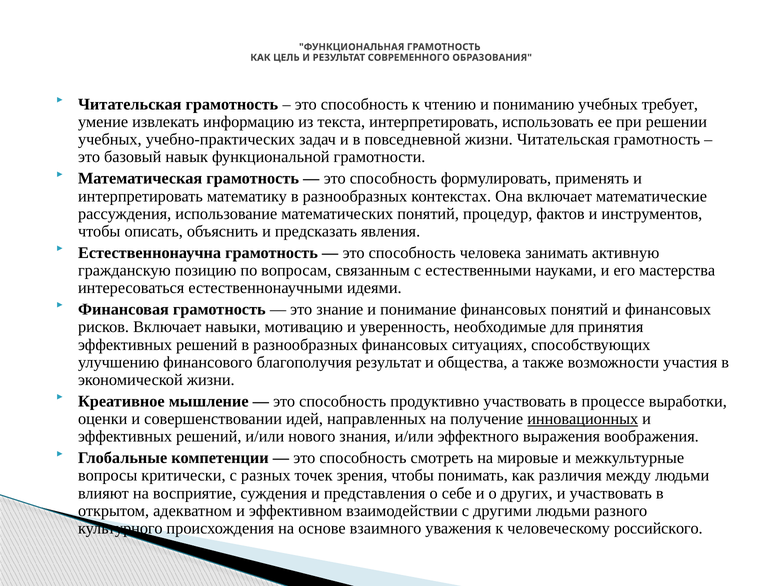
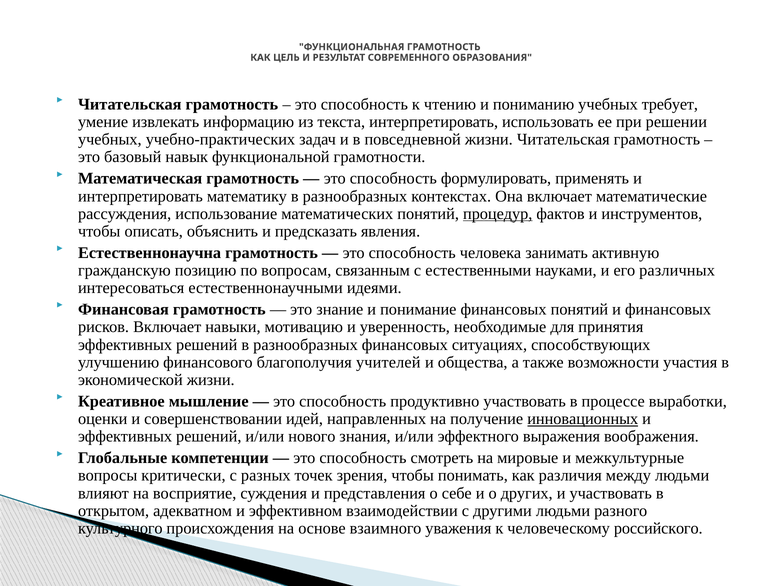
процедур underline: none -> present
мастерства: мастерства -> различных
благополучия результат: результат -> учителей
